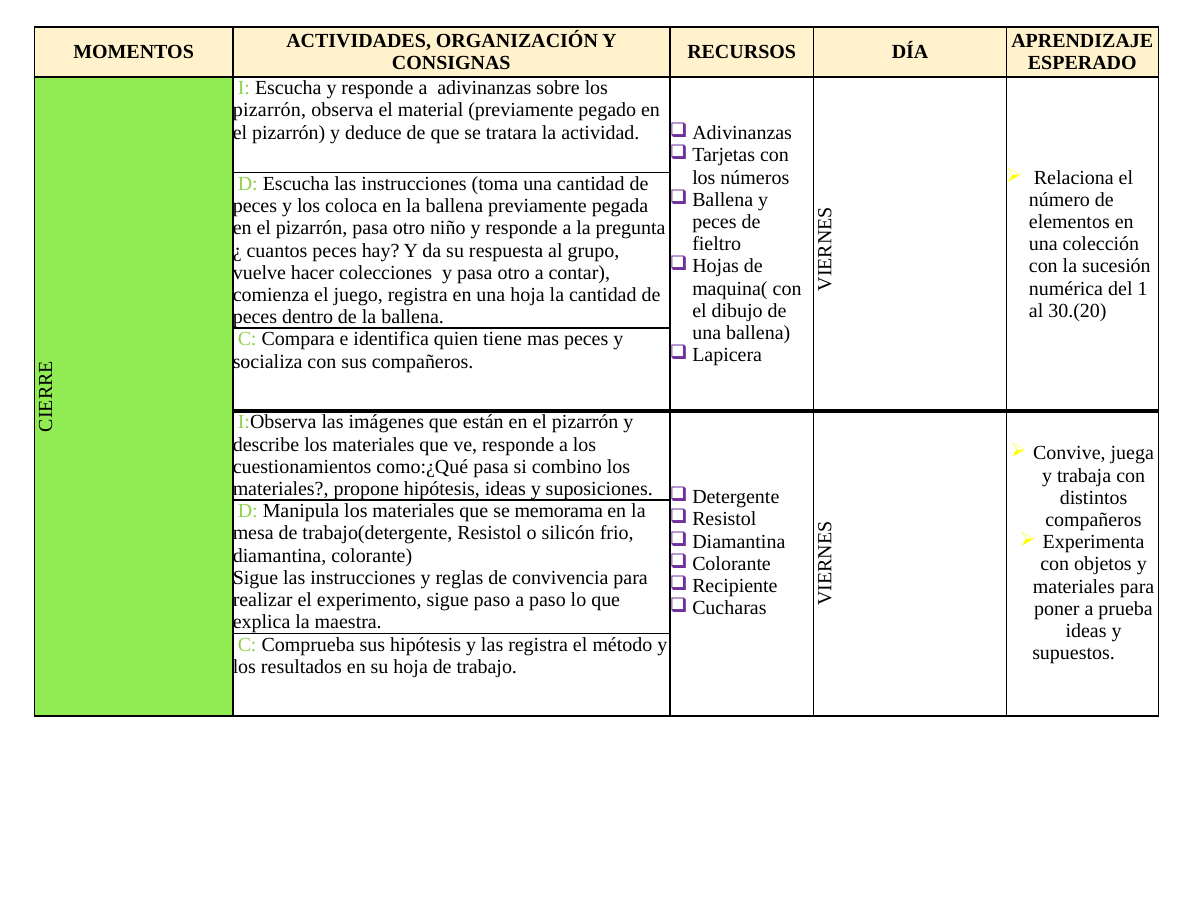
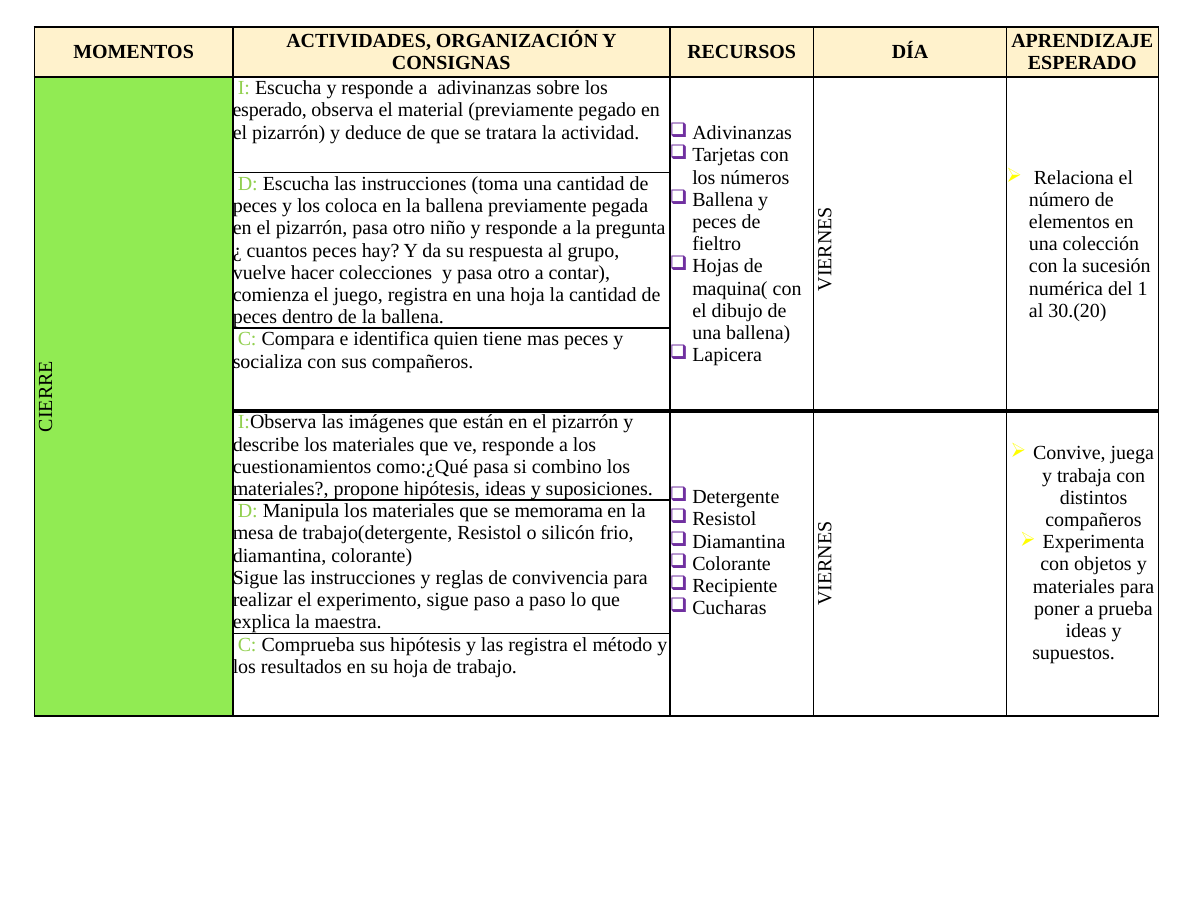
pizarrón at (270, 110): pizarrón -> esperado
